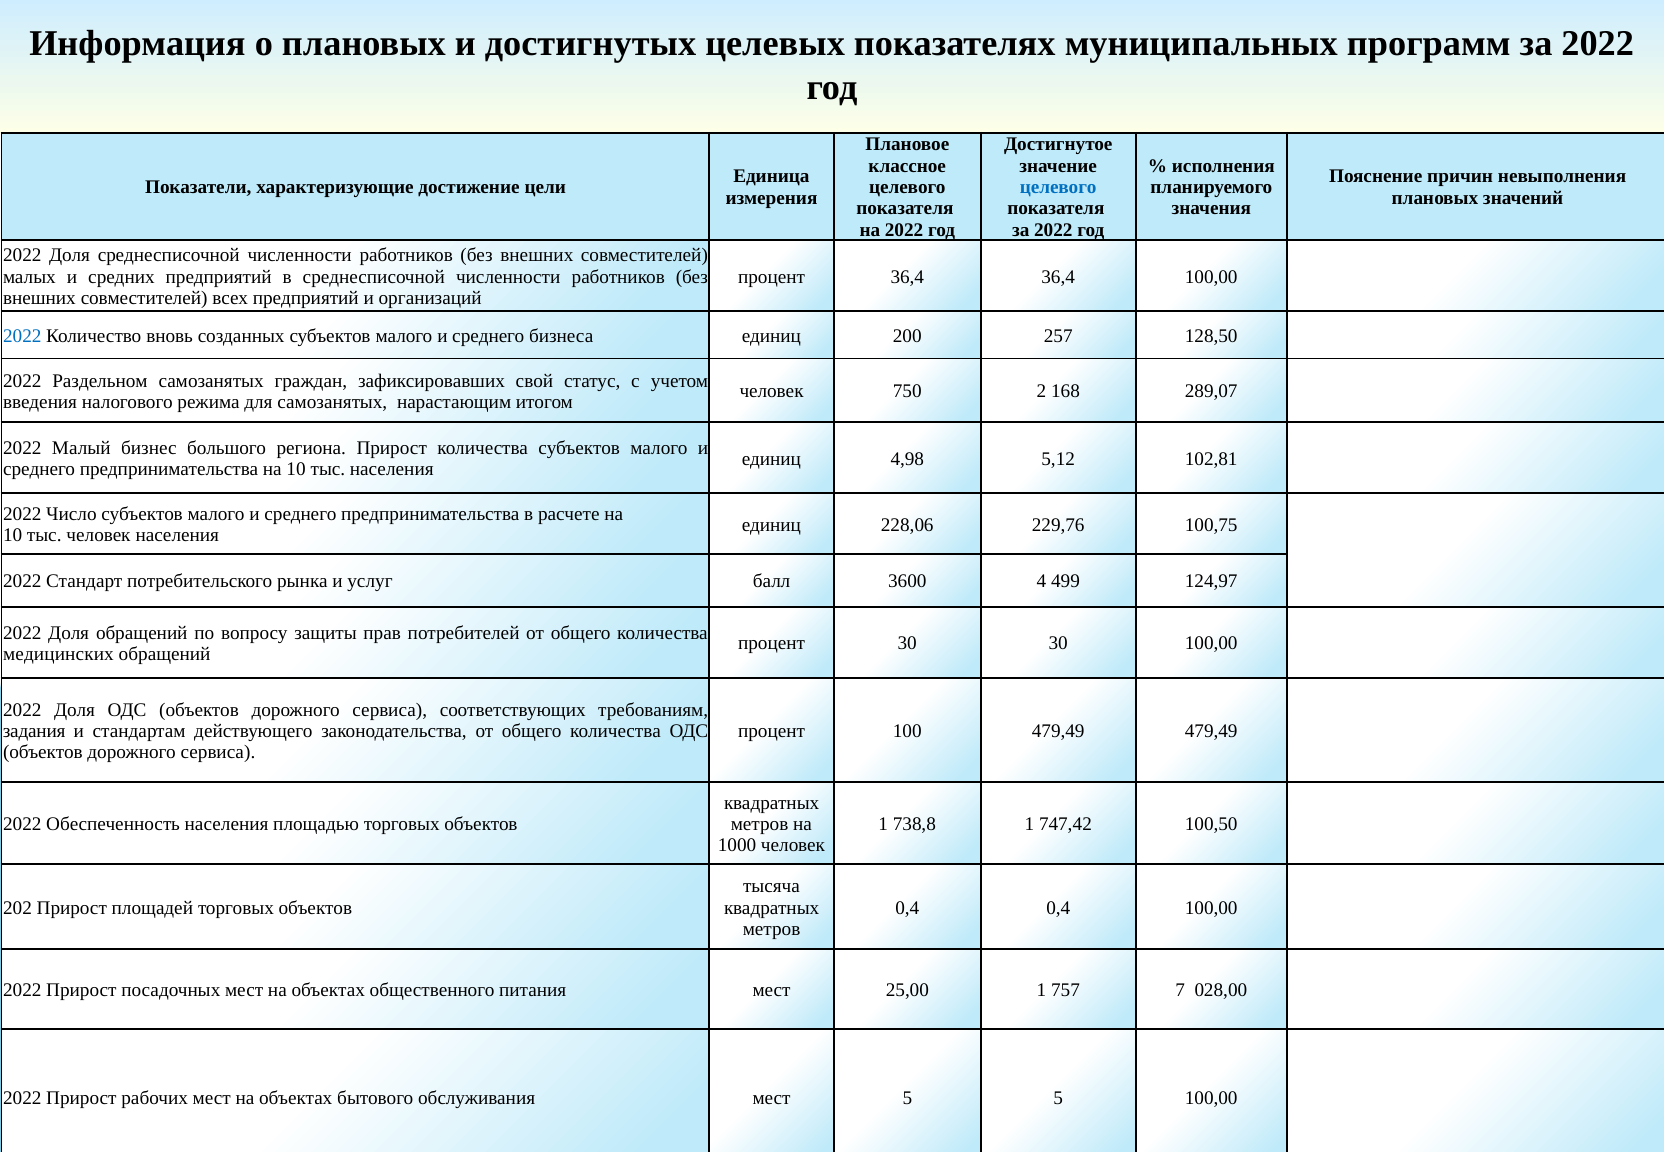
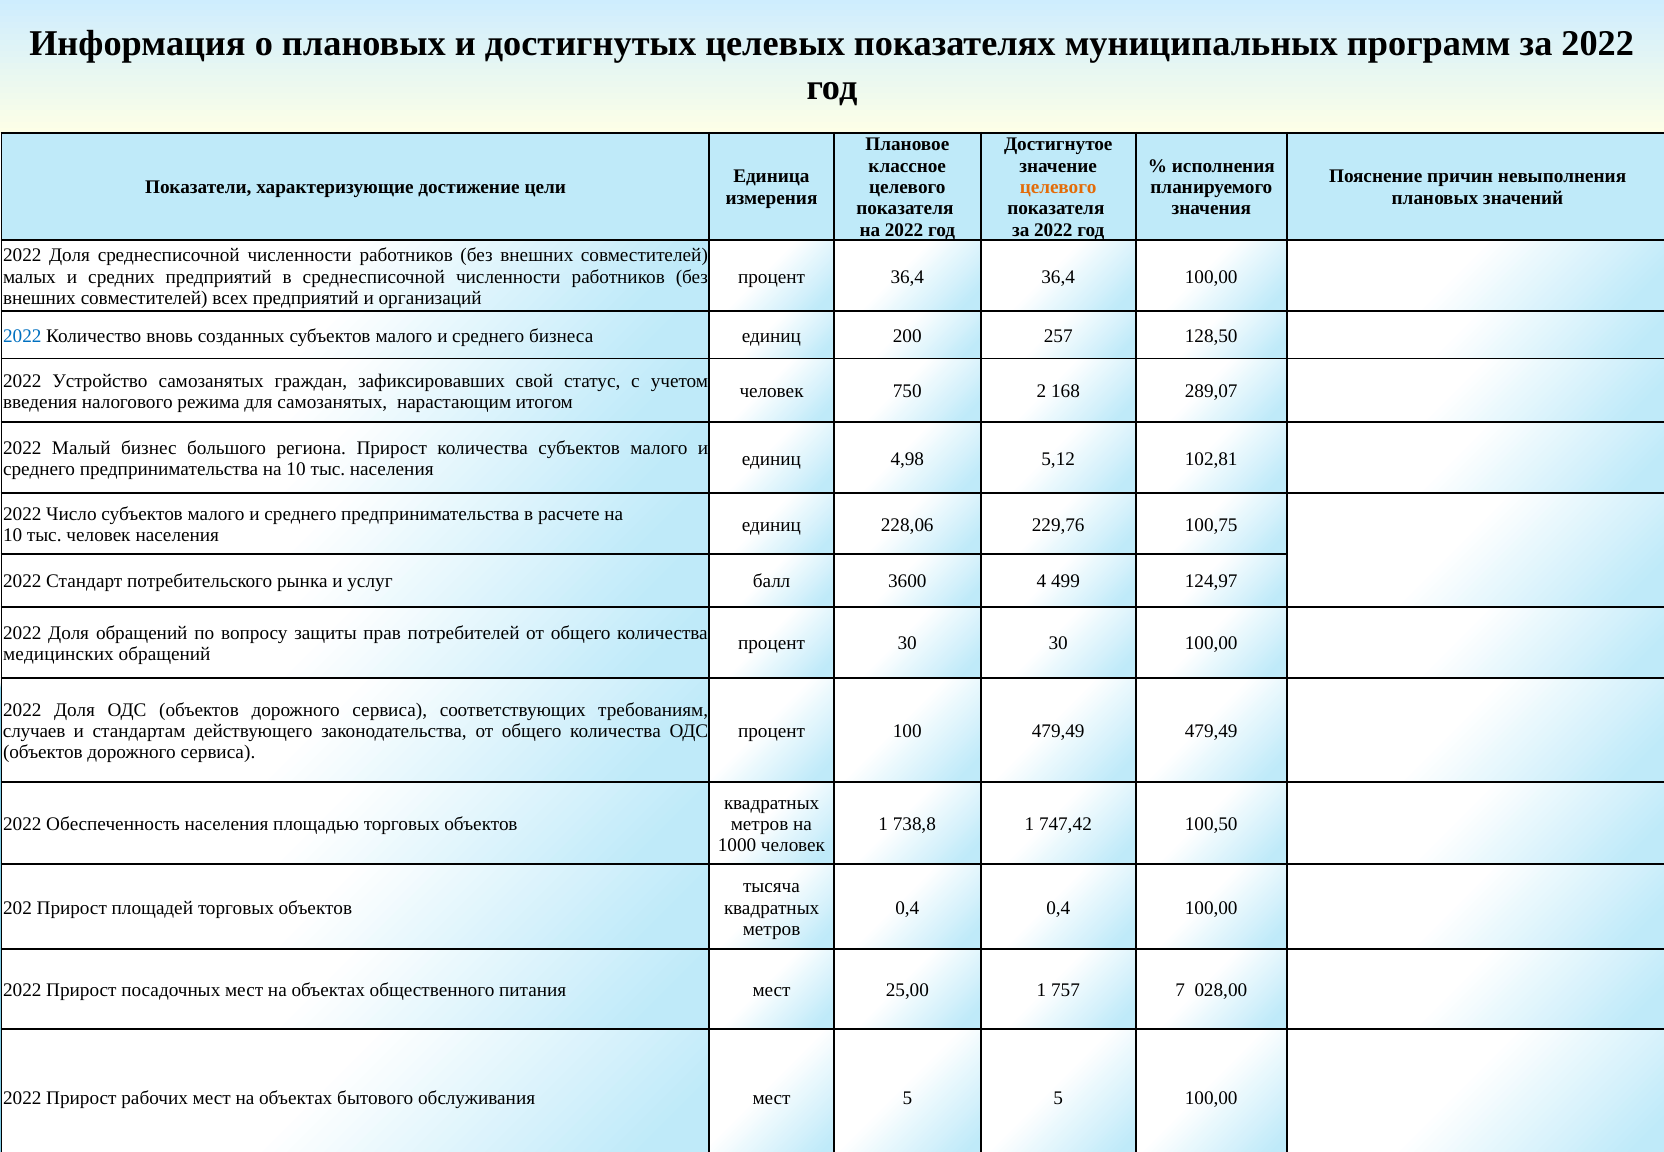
целевого at (1058, 187) colour: blue -> orange
Раздельном: Раздельном -> Устройство
задания: задания -> случаев
